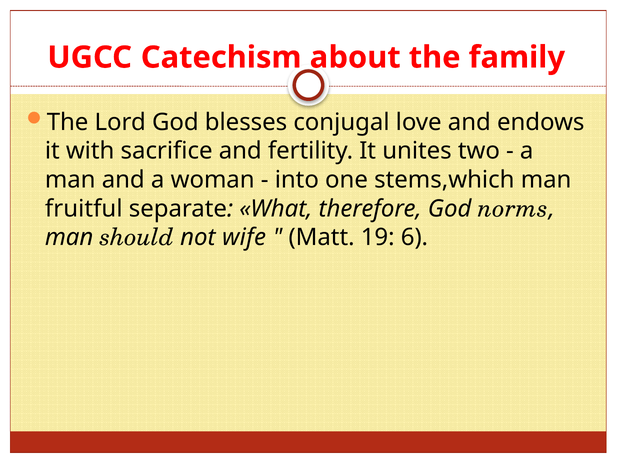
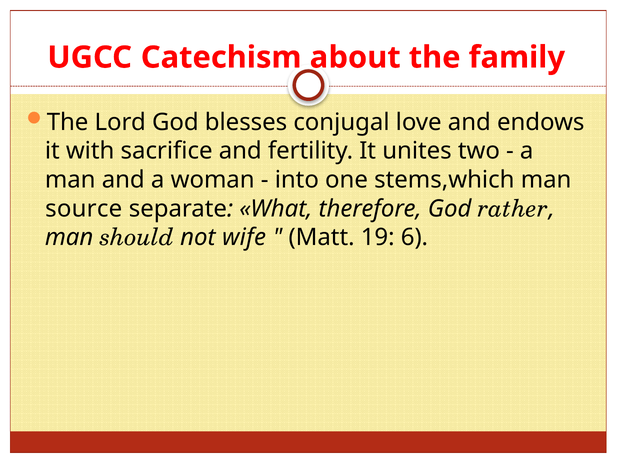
fruitful: fruitful -> source
norms: norms -> rather
